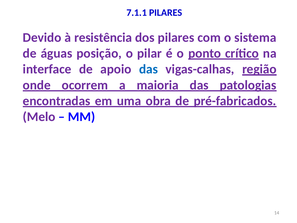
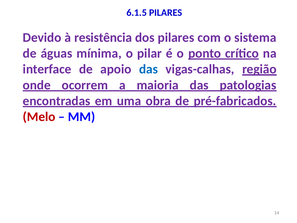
7.1.1: 7.1.1 -> 6.1.5
posição: posição -> mínima
Melo colour: purple -> red
